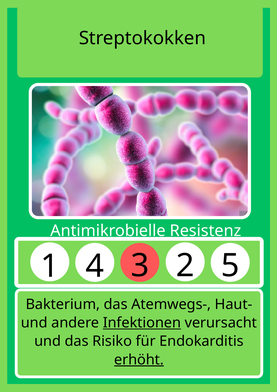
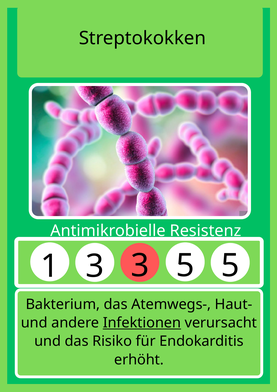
1 4: 4 -> 3
3 2: 2 -> 5
erhöht underline: present -> none
